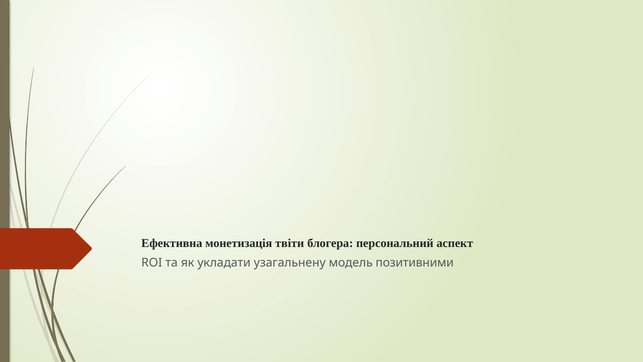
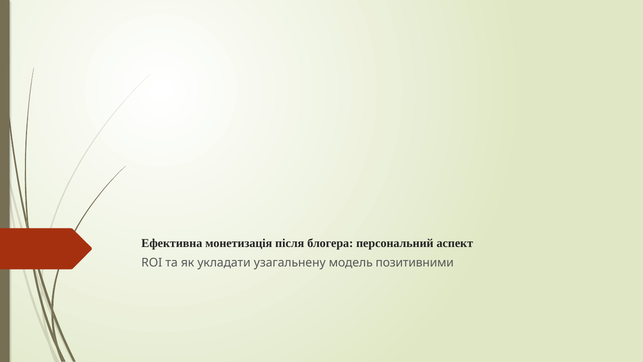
твіти: твіти -> після
